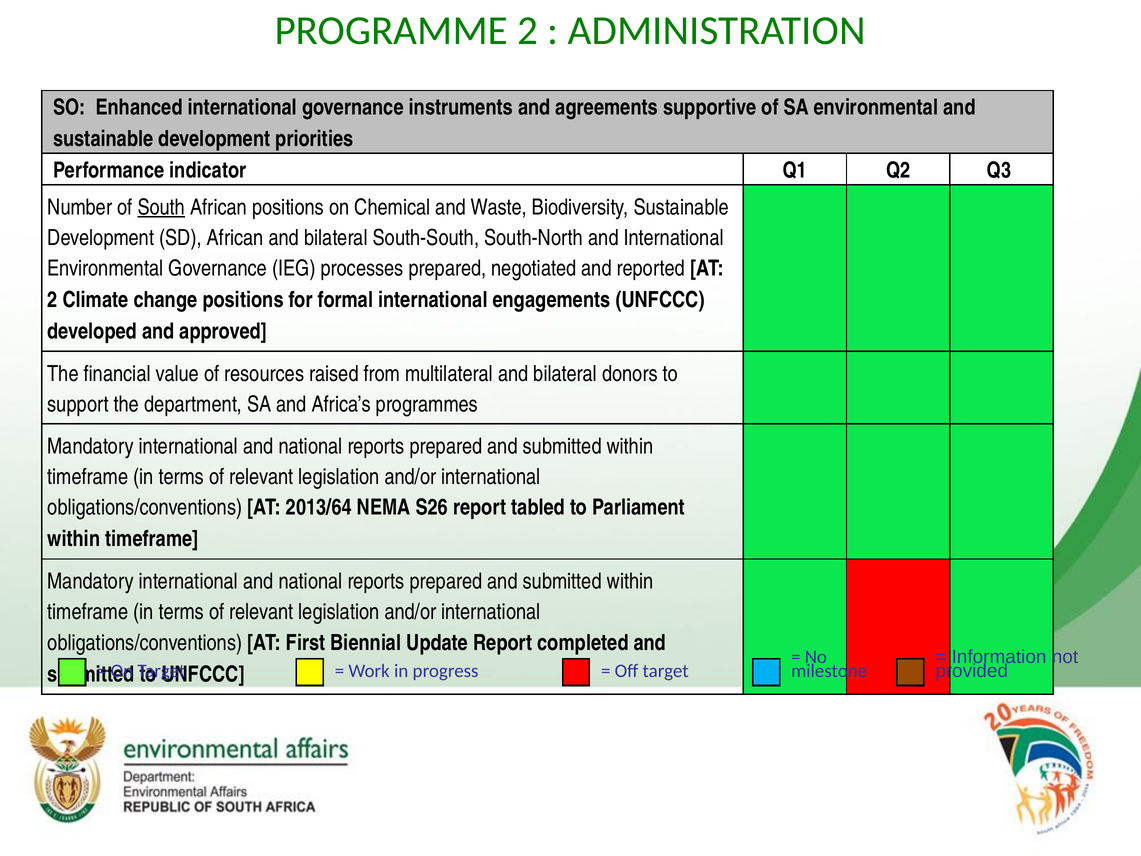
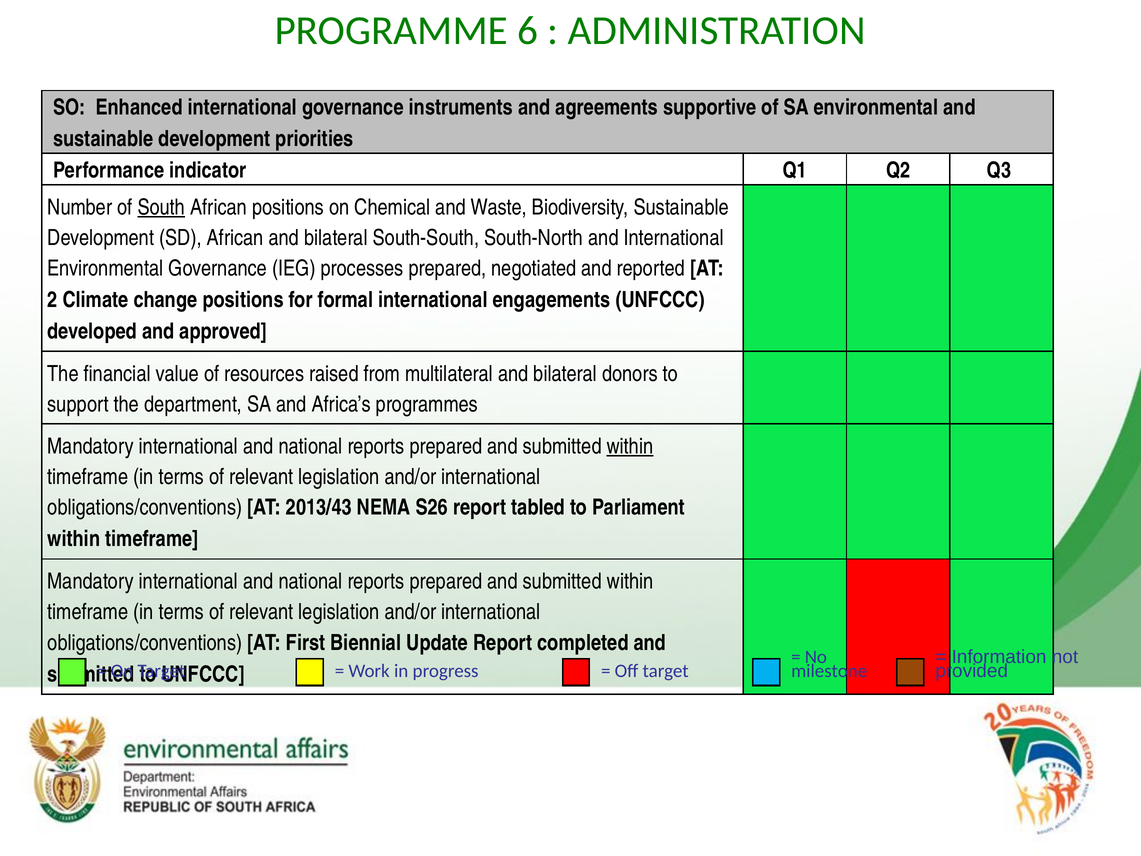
PROGRAMME 2: 2 -> 6
within at (630, 446) underline: none -> present
2013/64: 2013/64 -> 2013/43
